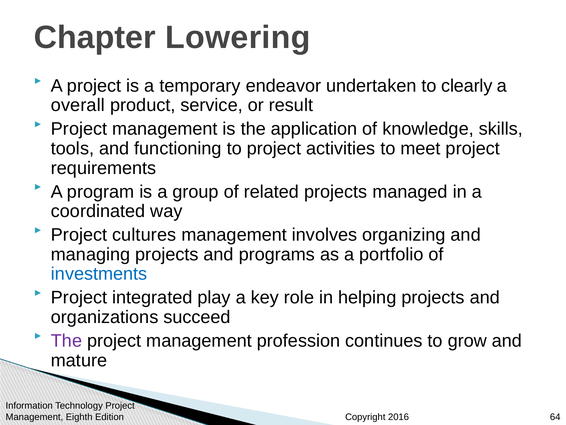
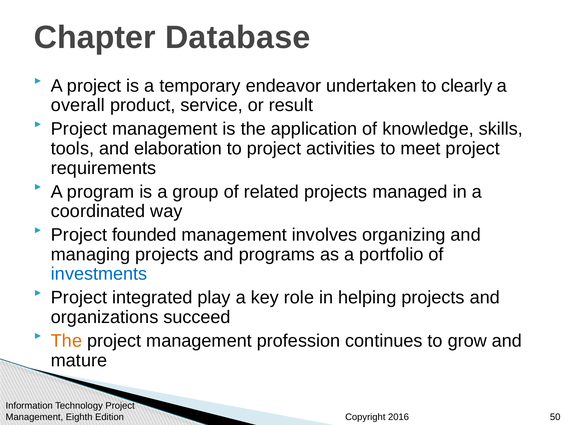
Lowering: Lowering -> Database
functioning: functioning -> elaboration
cultures: cultures -> founded
The at (67, 340) colour: purple -> orange
64: 64 -> 50
